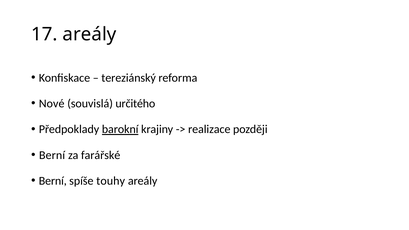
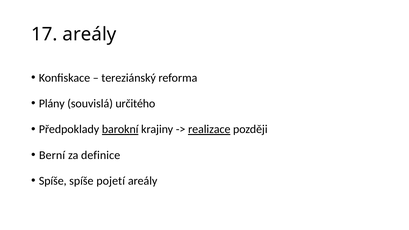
Nové: Nové -> Plány
realizace underline: none -> present
farářské: farářské -> definice
Berní at (53, 181): Berní -> Spíše
touhy: touhy -> pojetí
